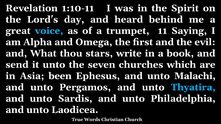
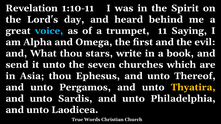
Asia been: been -> thou
Malachi: Malachi -> Thereof
Thyatira colour: light blue -> yellow
